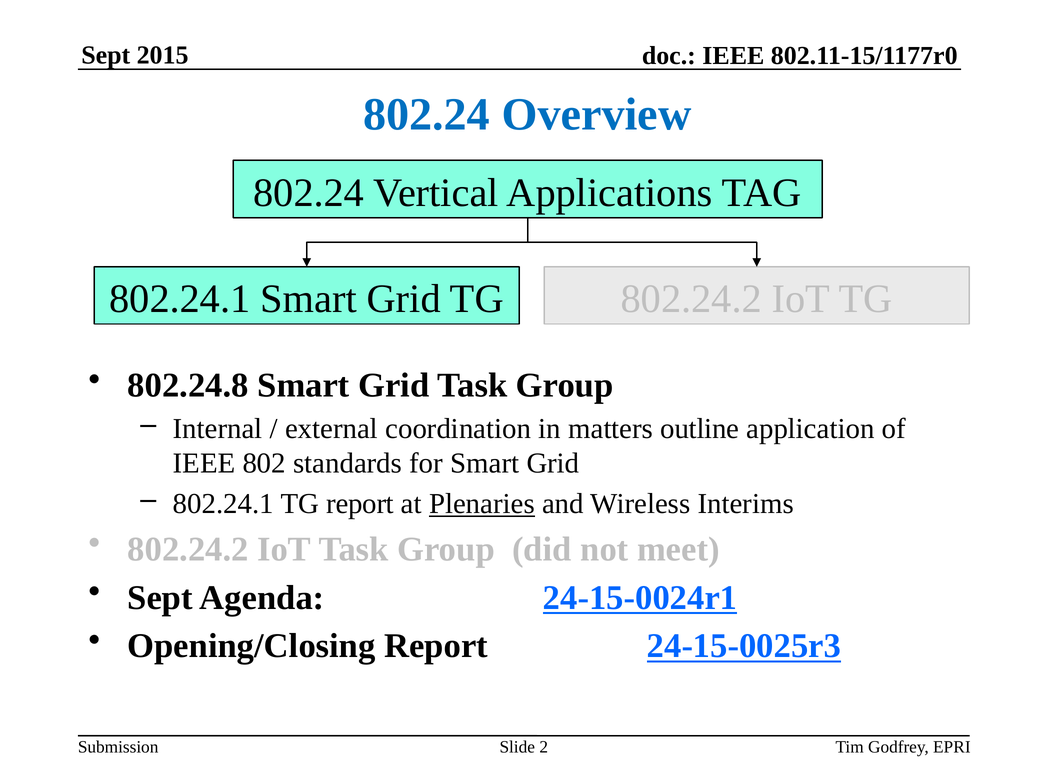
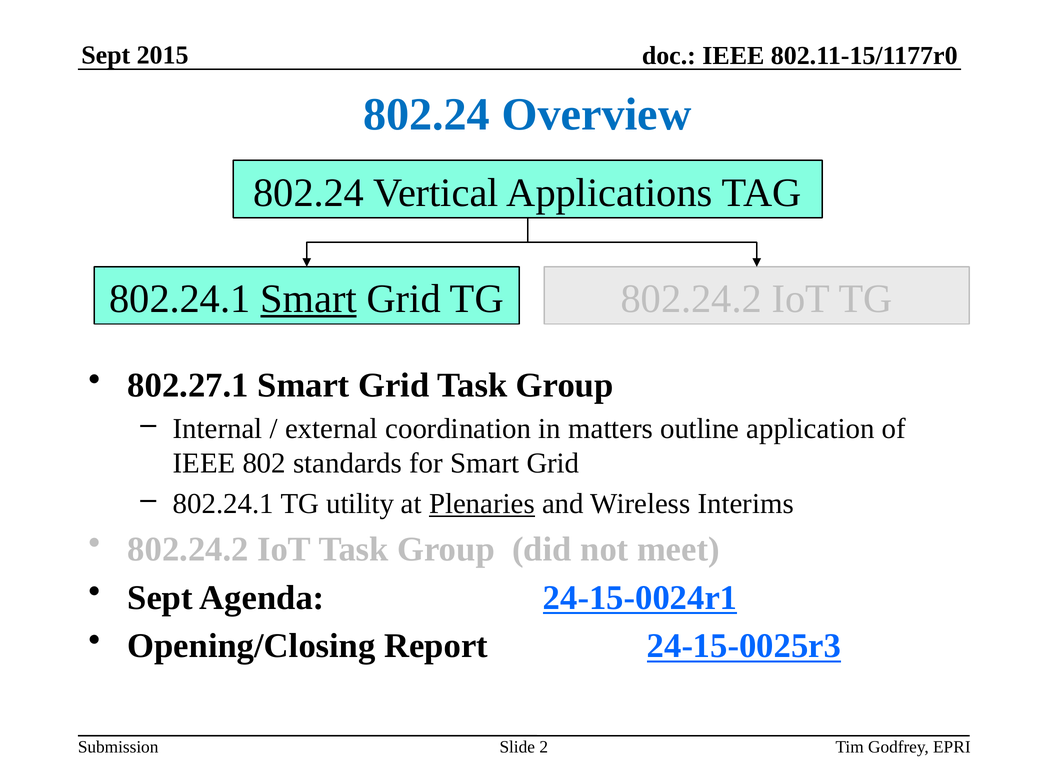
Smart at (309, 299) underline: none -> present
802.24.8: 802.24.8 -> 802.27.1
TG report: report -> utility
